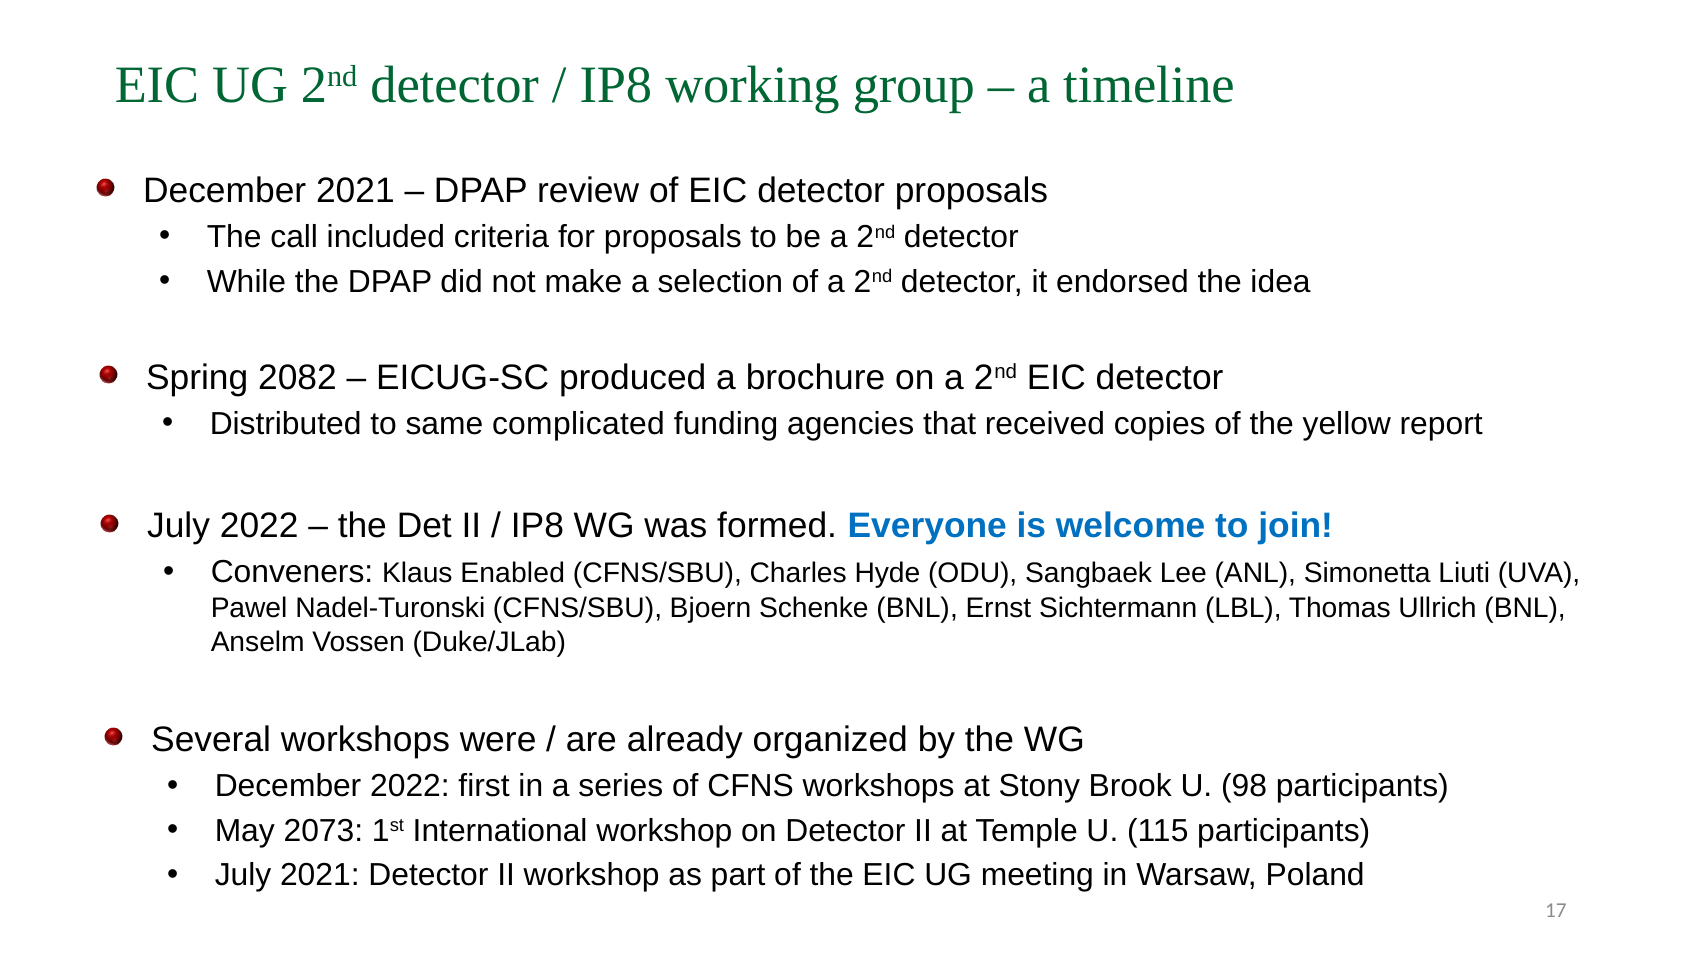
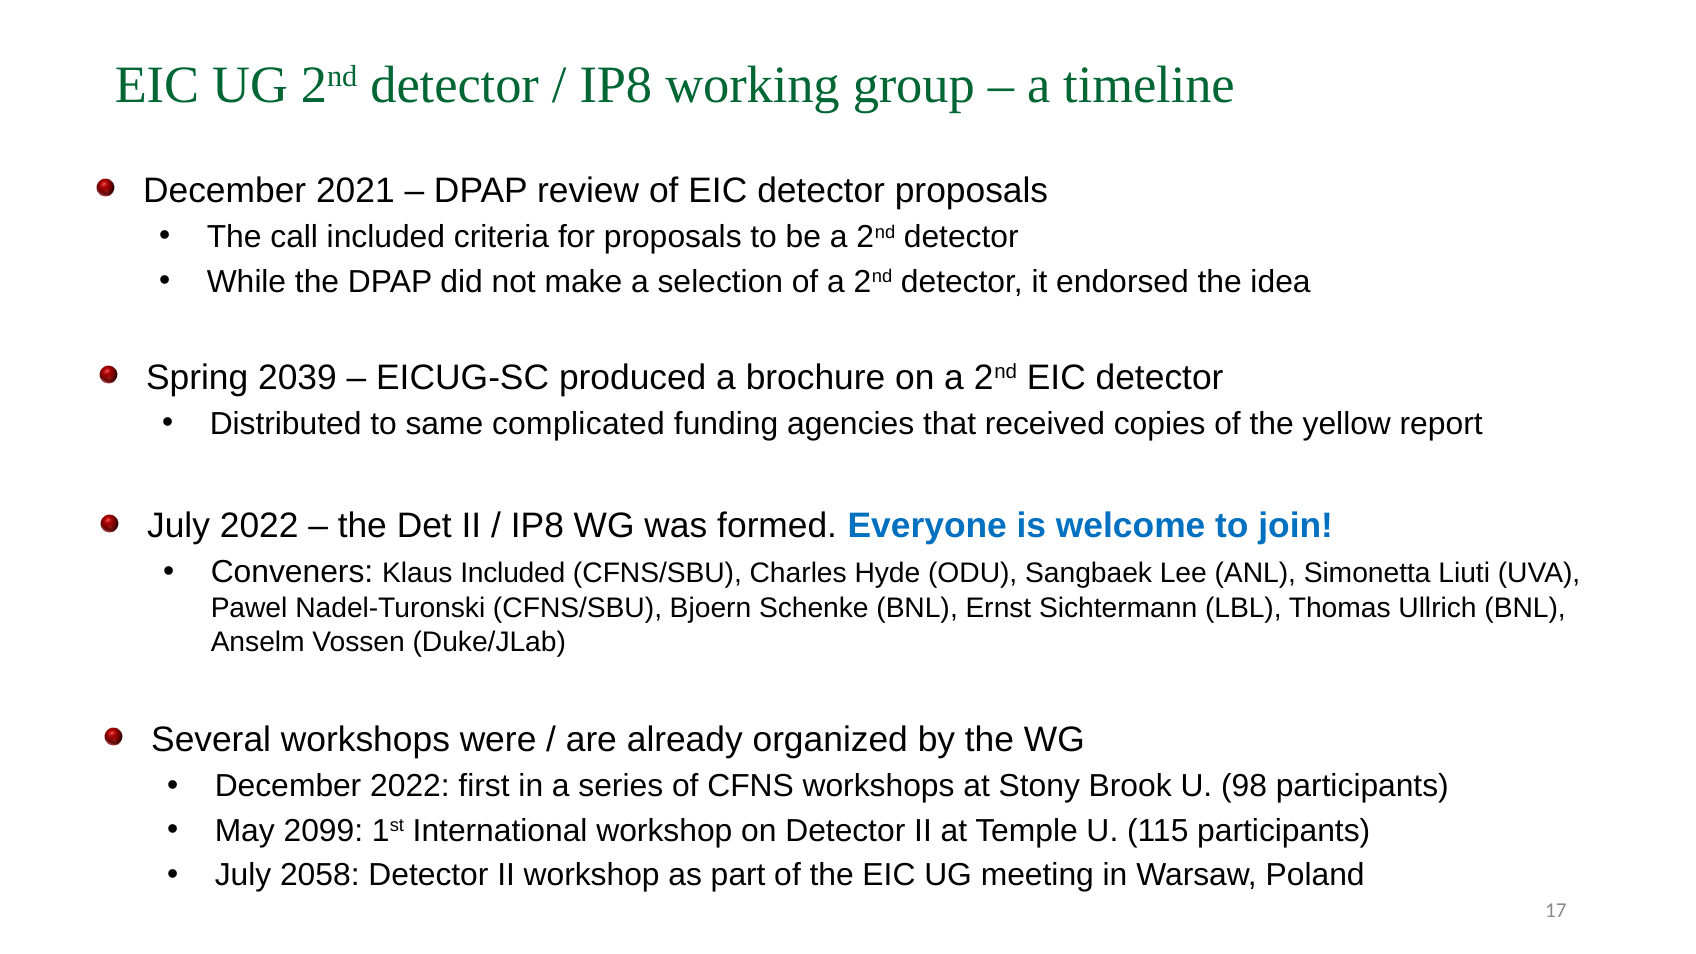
2082: 2082 -> 2039
Klaus Enabled: Enabled -> Included
2073: 2073 -> 2099
July 2021: 2021 -> 2058
